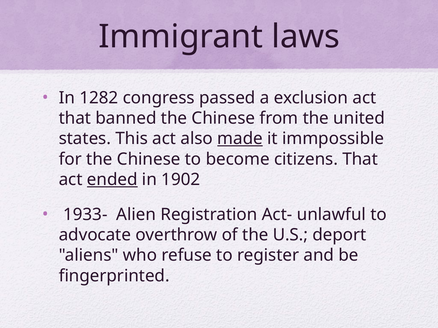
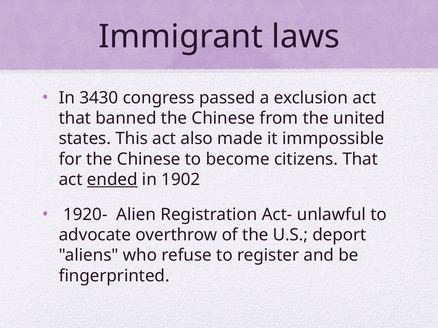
1282: 1282 -> 3430
made underline: present -> none
1933-: 1933- -> 1920-
